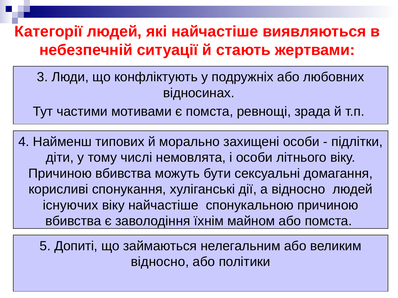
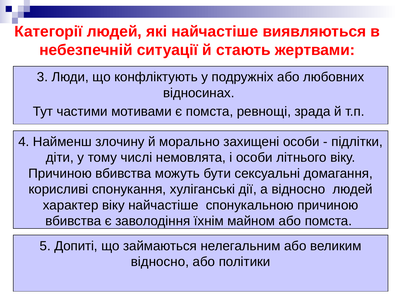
типових: типових -> злочину
існуючих: існуючих -> характер
